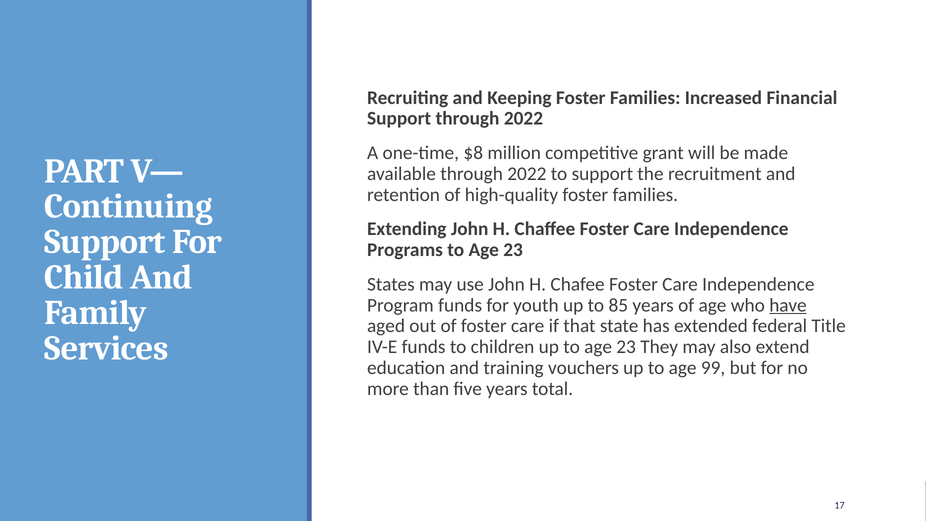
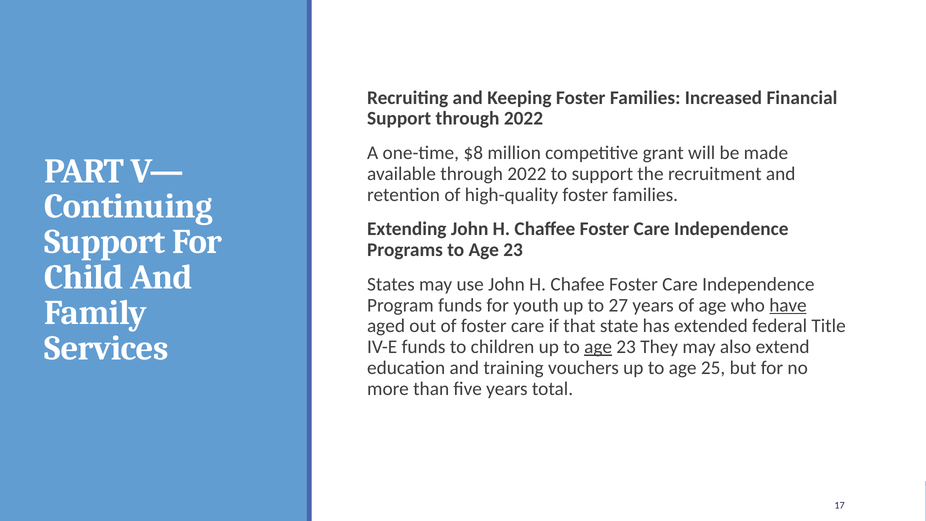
85: 85 -> 27
age at (598, 347) underline: none -> present
99: 99 -> 25
